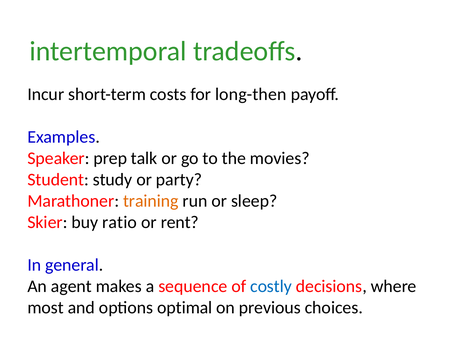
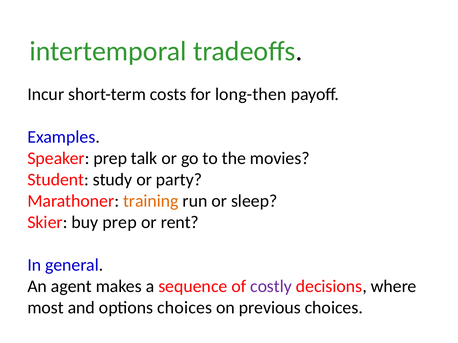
buy ratio: ratio -> prep
costly colour: blue -> purple
options optimal: optimal -> choices
